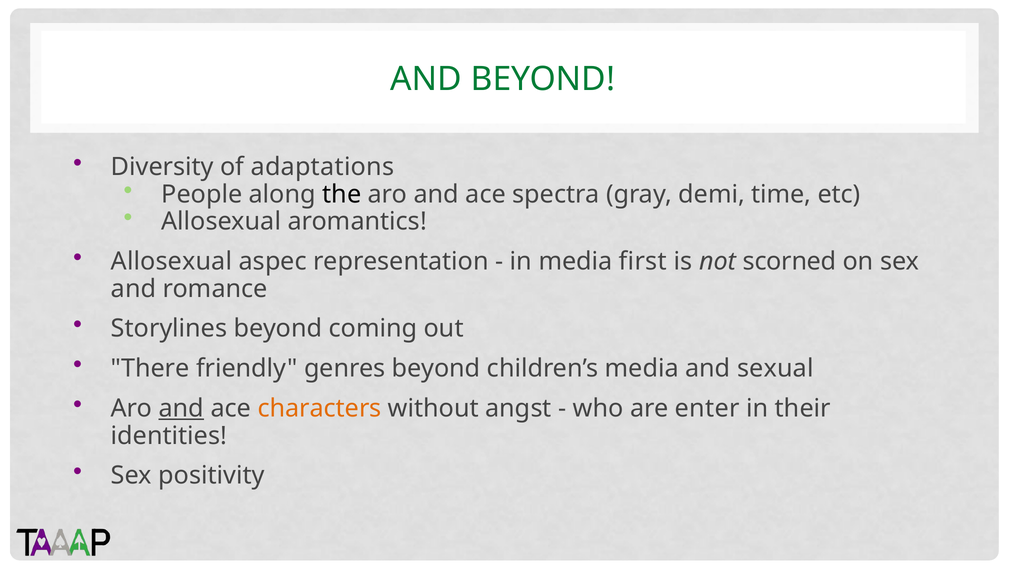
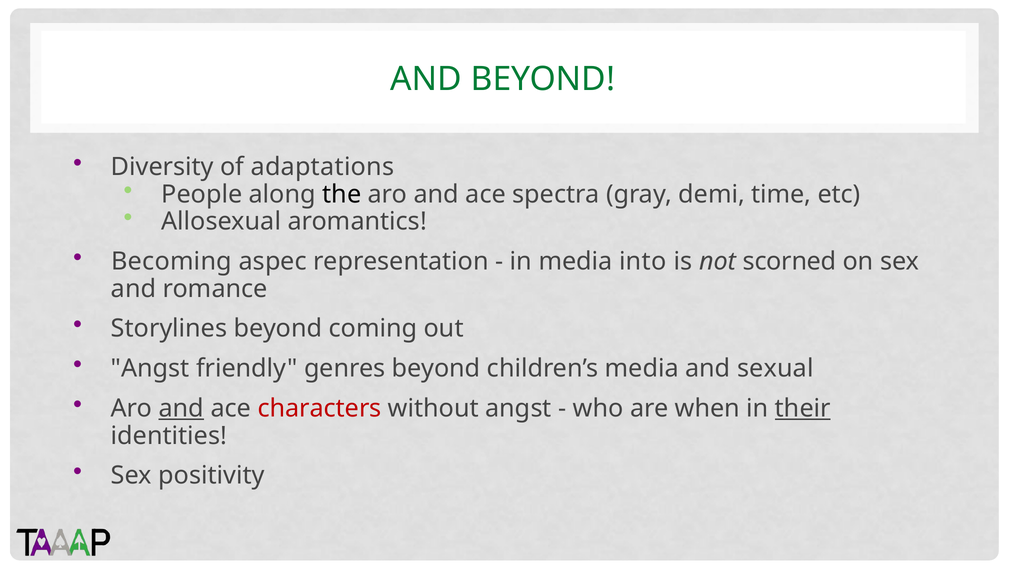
Allosexual at (172, 261): Allosexual -> Becoming
first: first -> into
There at (150, 368): There -> Angst
characters colour: orange -> red
enter: enter -> when
their underline: none -> present
